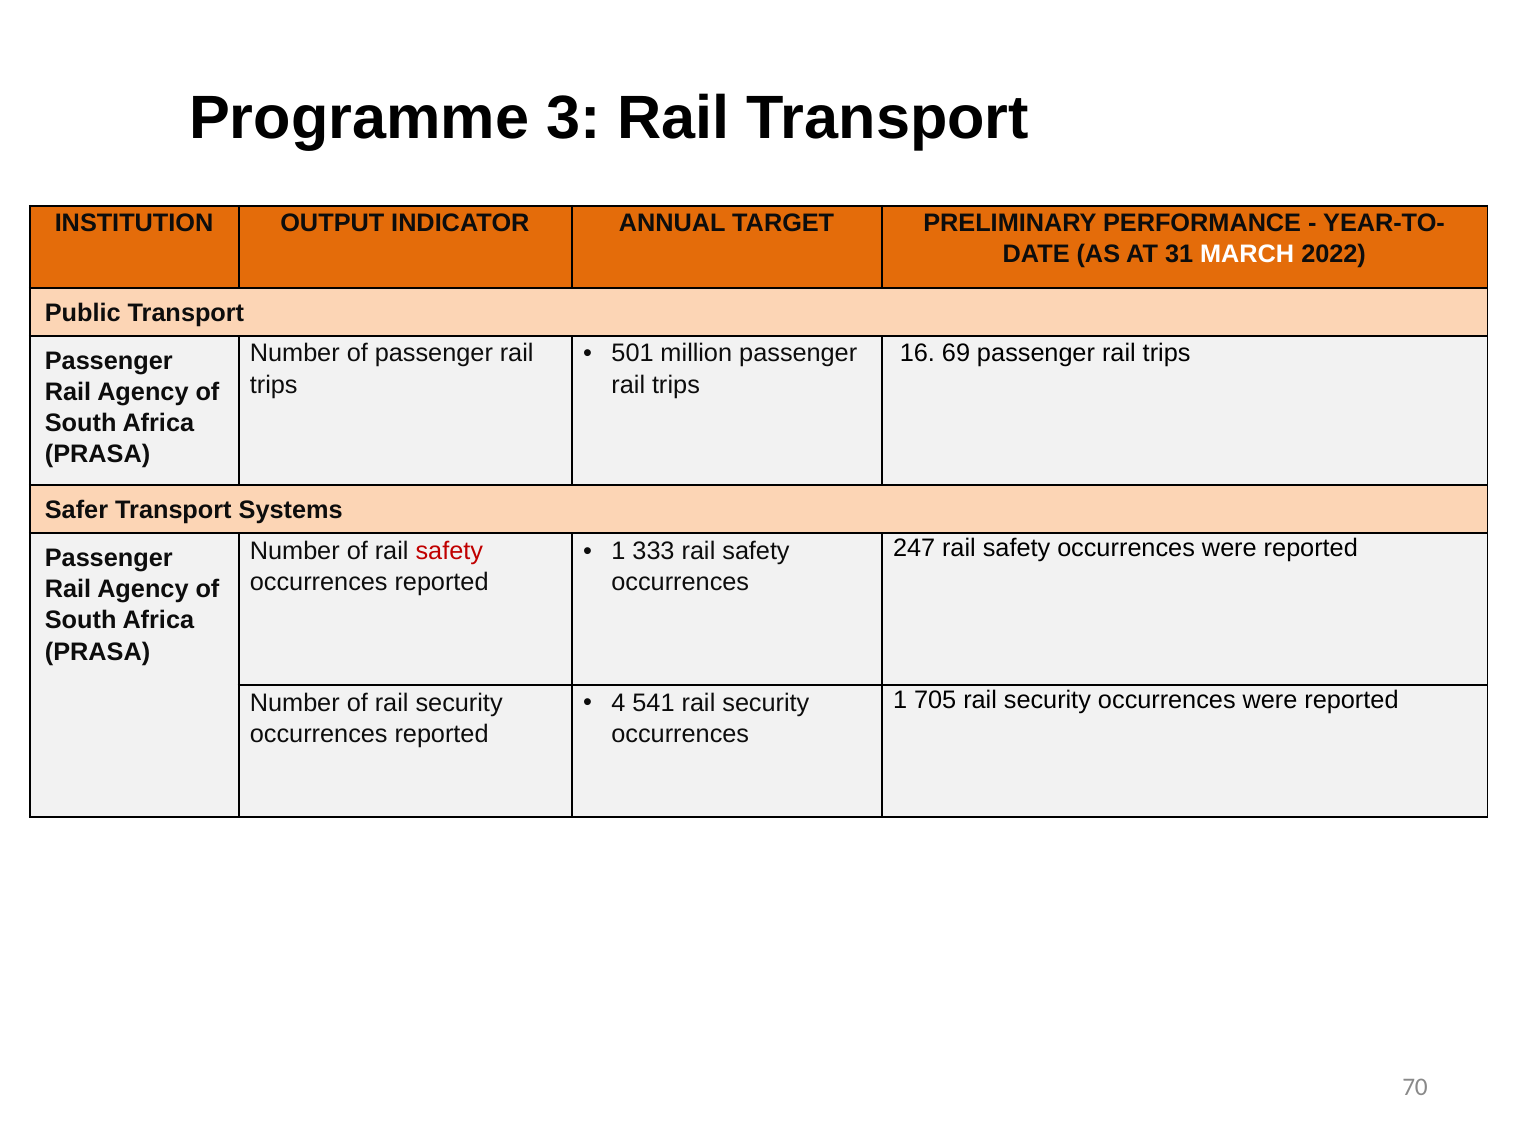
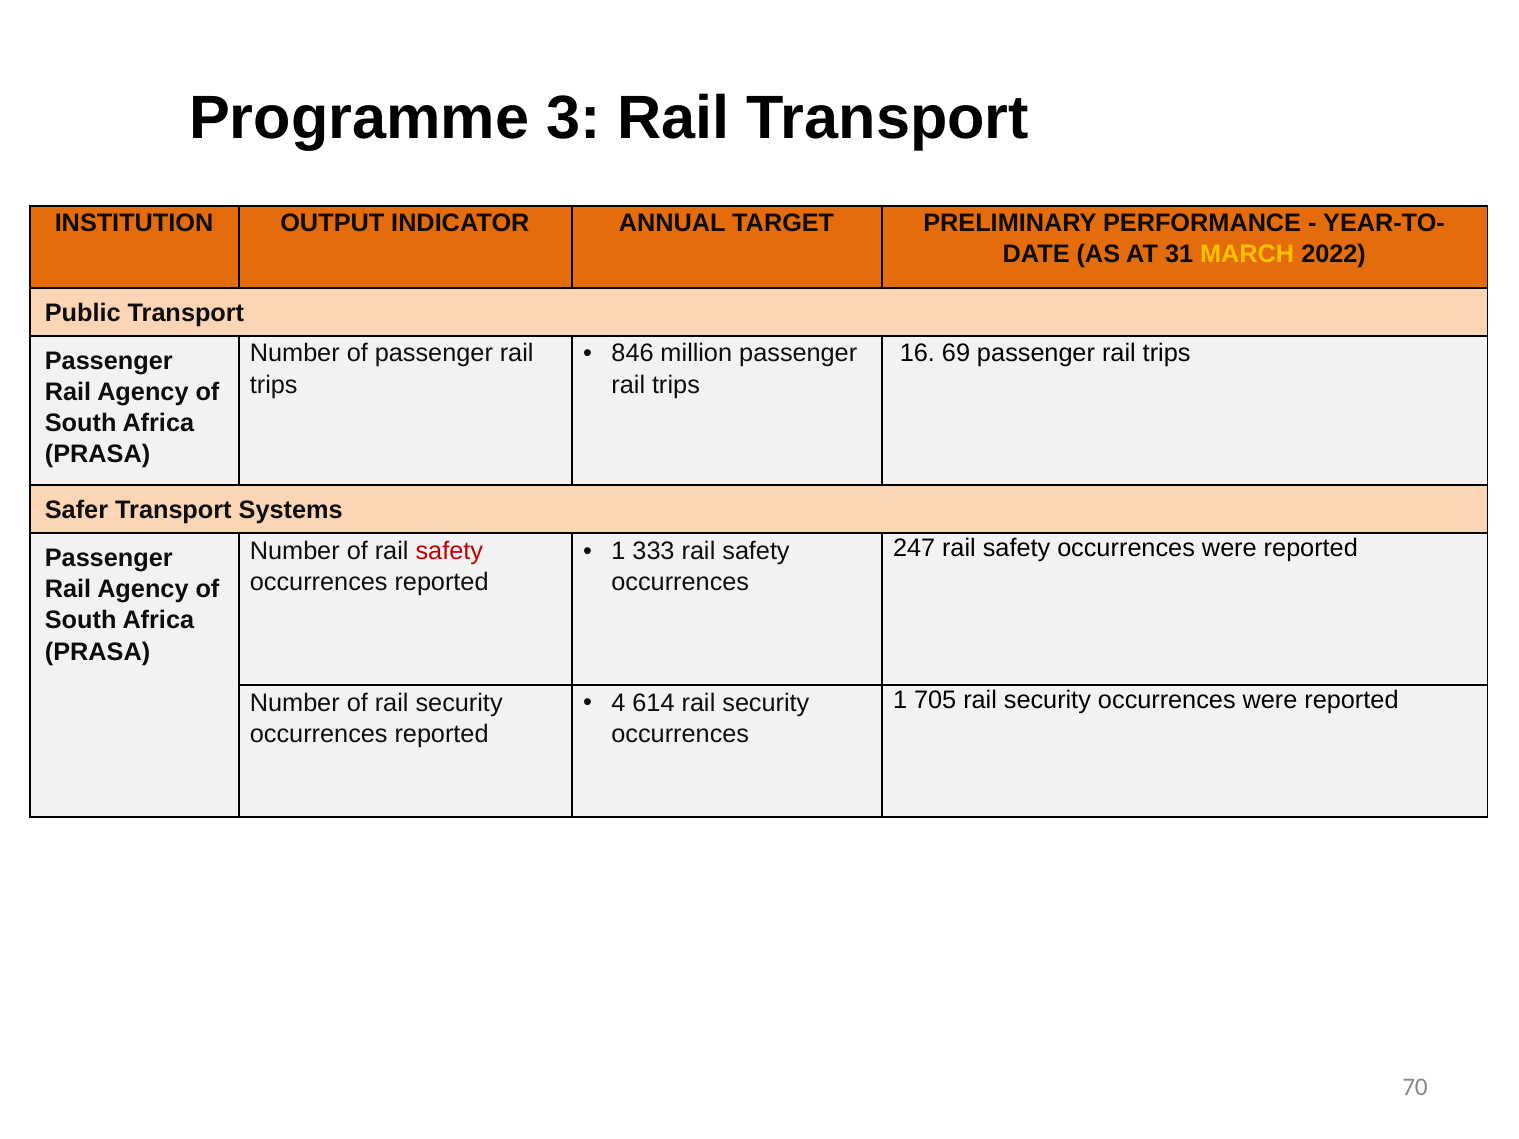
MARCH colour: white -> yellow
501: 501 -> 846
541: 541 -> 614
